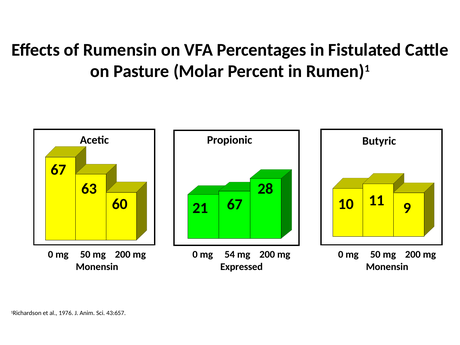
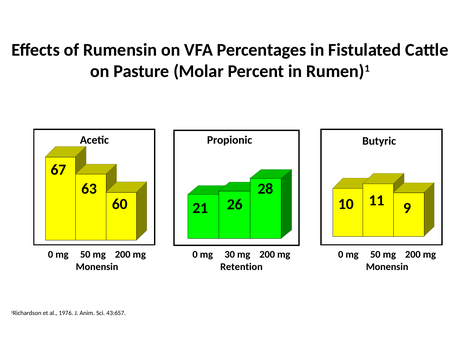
21 67: 67 -> 26
54: 54 -> 30
Expressed: Expressed -> Retention
